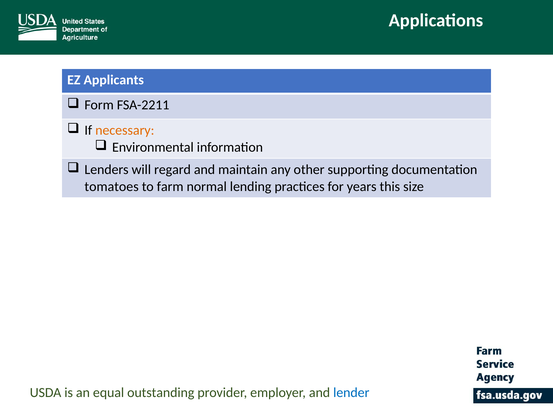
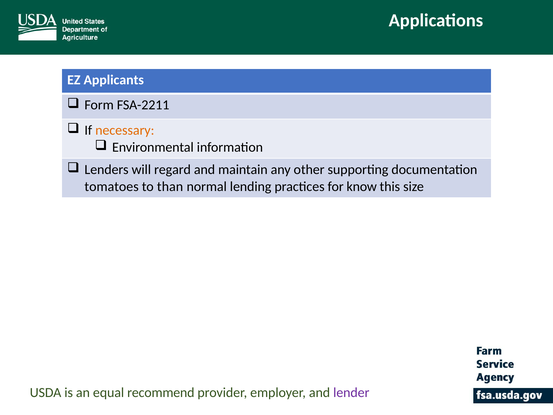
farm: farm -> than
years: years -> know
outstanding: outstanding -> recommend
lender colour: blue -> purple
